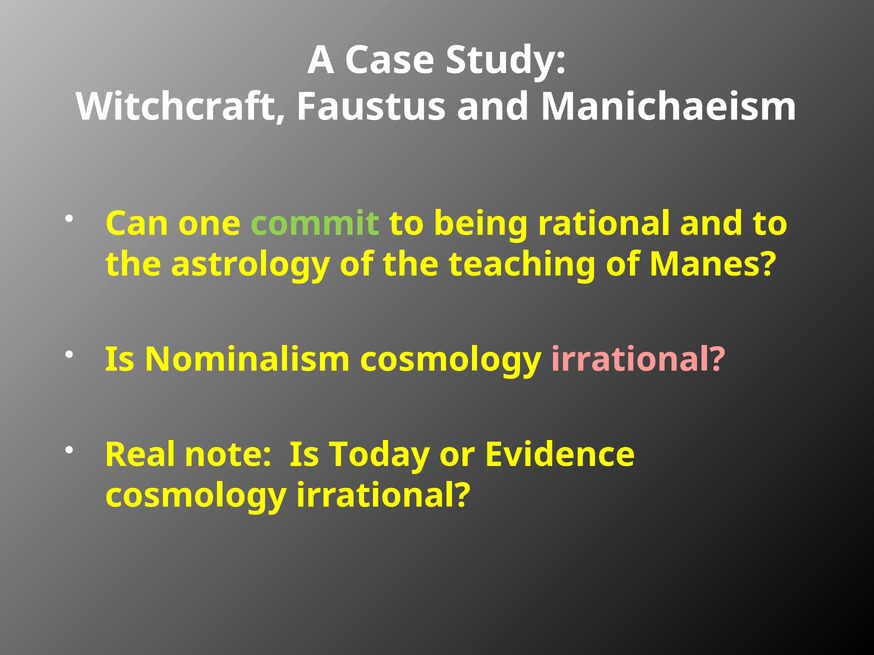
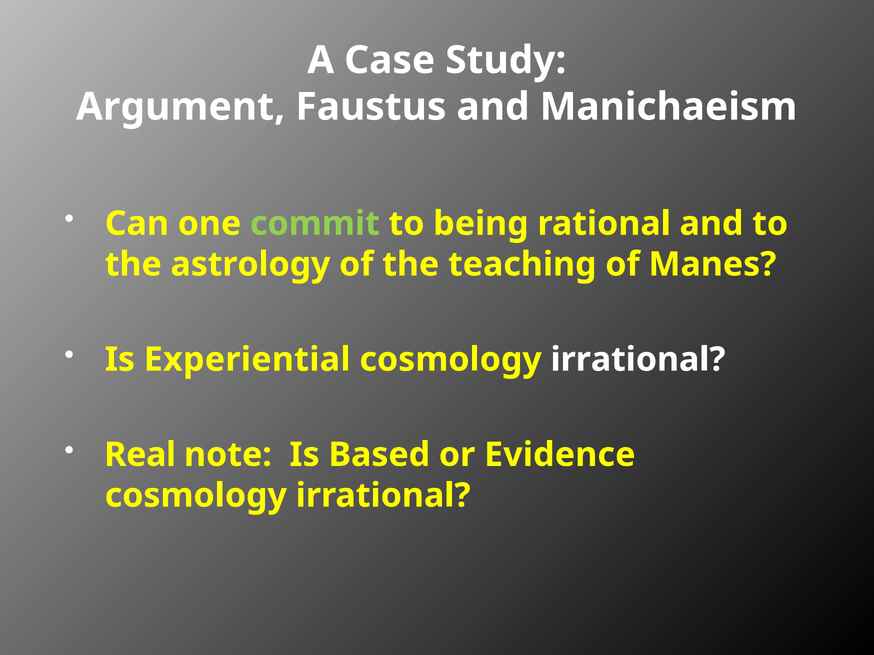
Witchcraft: Witchcraft -> Argument
Nominalism: Nominalism -> Experiential
irrational at (638, 360) colour: pink -> white
Today: Today -> Based
